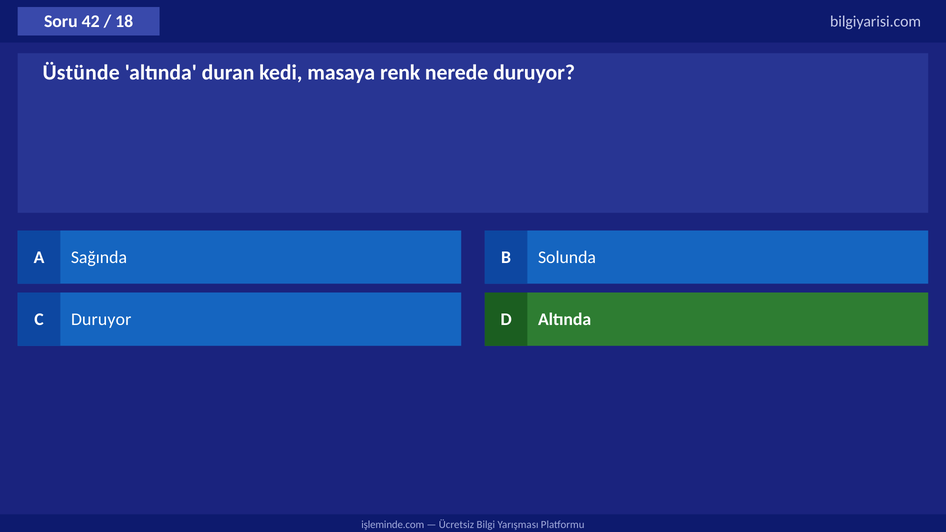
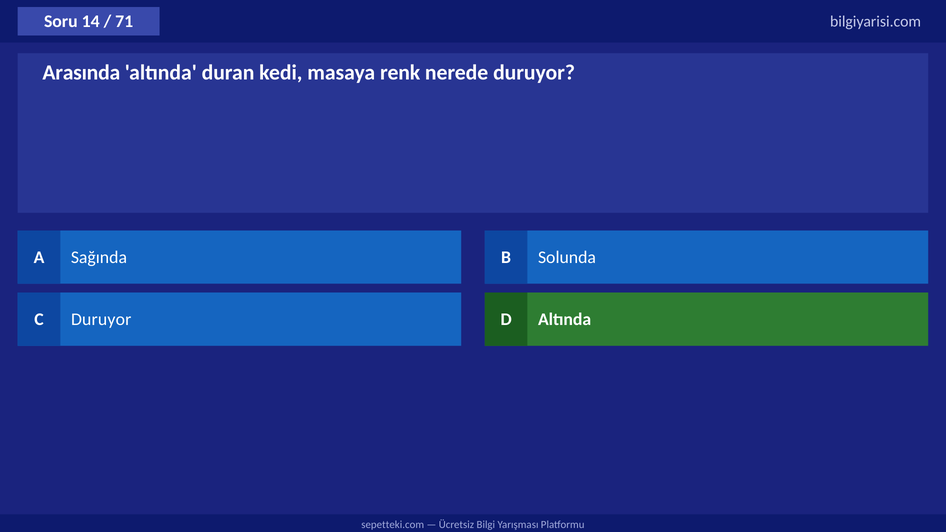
42: 42 -> 14
18: 18 -> 71
Üstünde: Üstünde -> Arasında
işleminde.com: işleminde.com -> sepetteki.com
